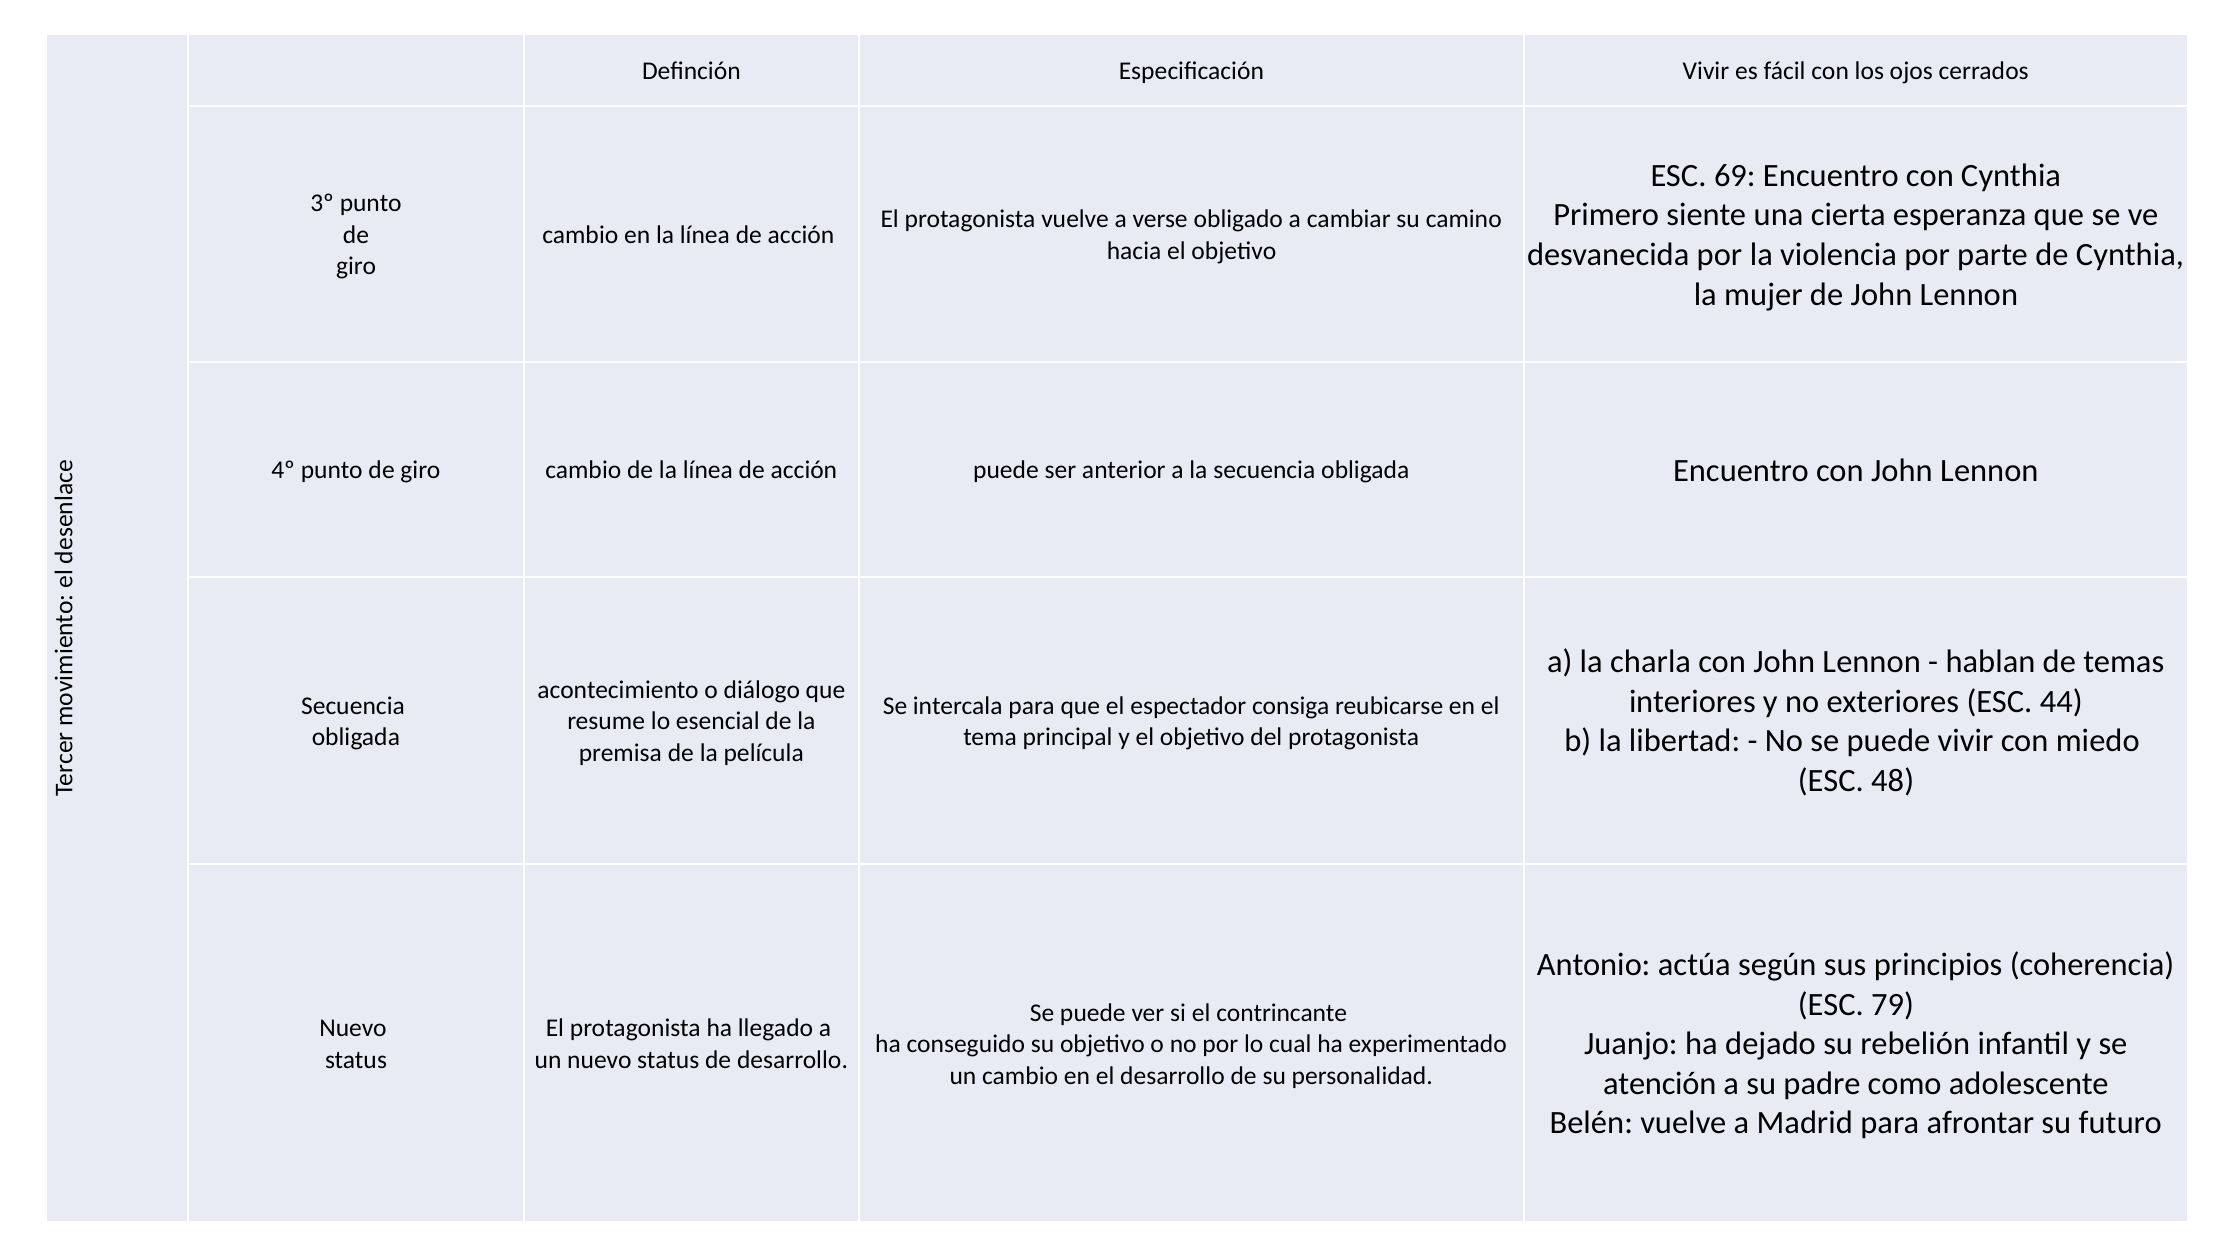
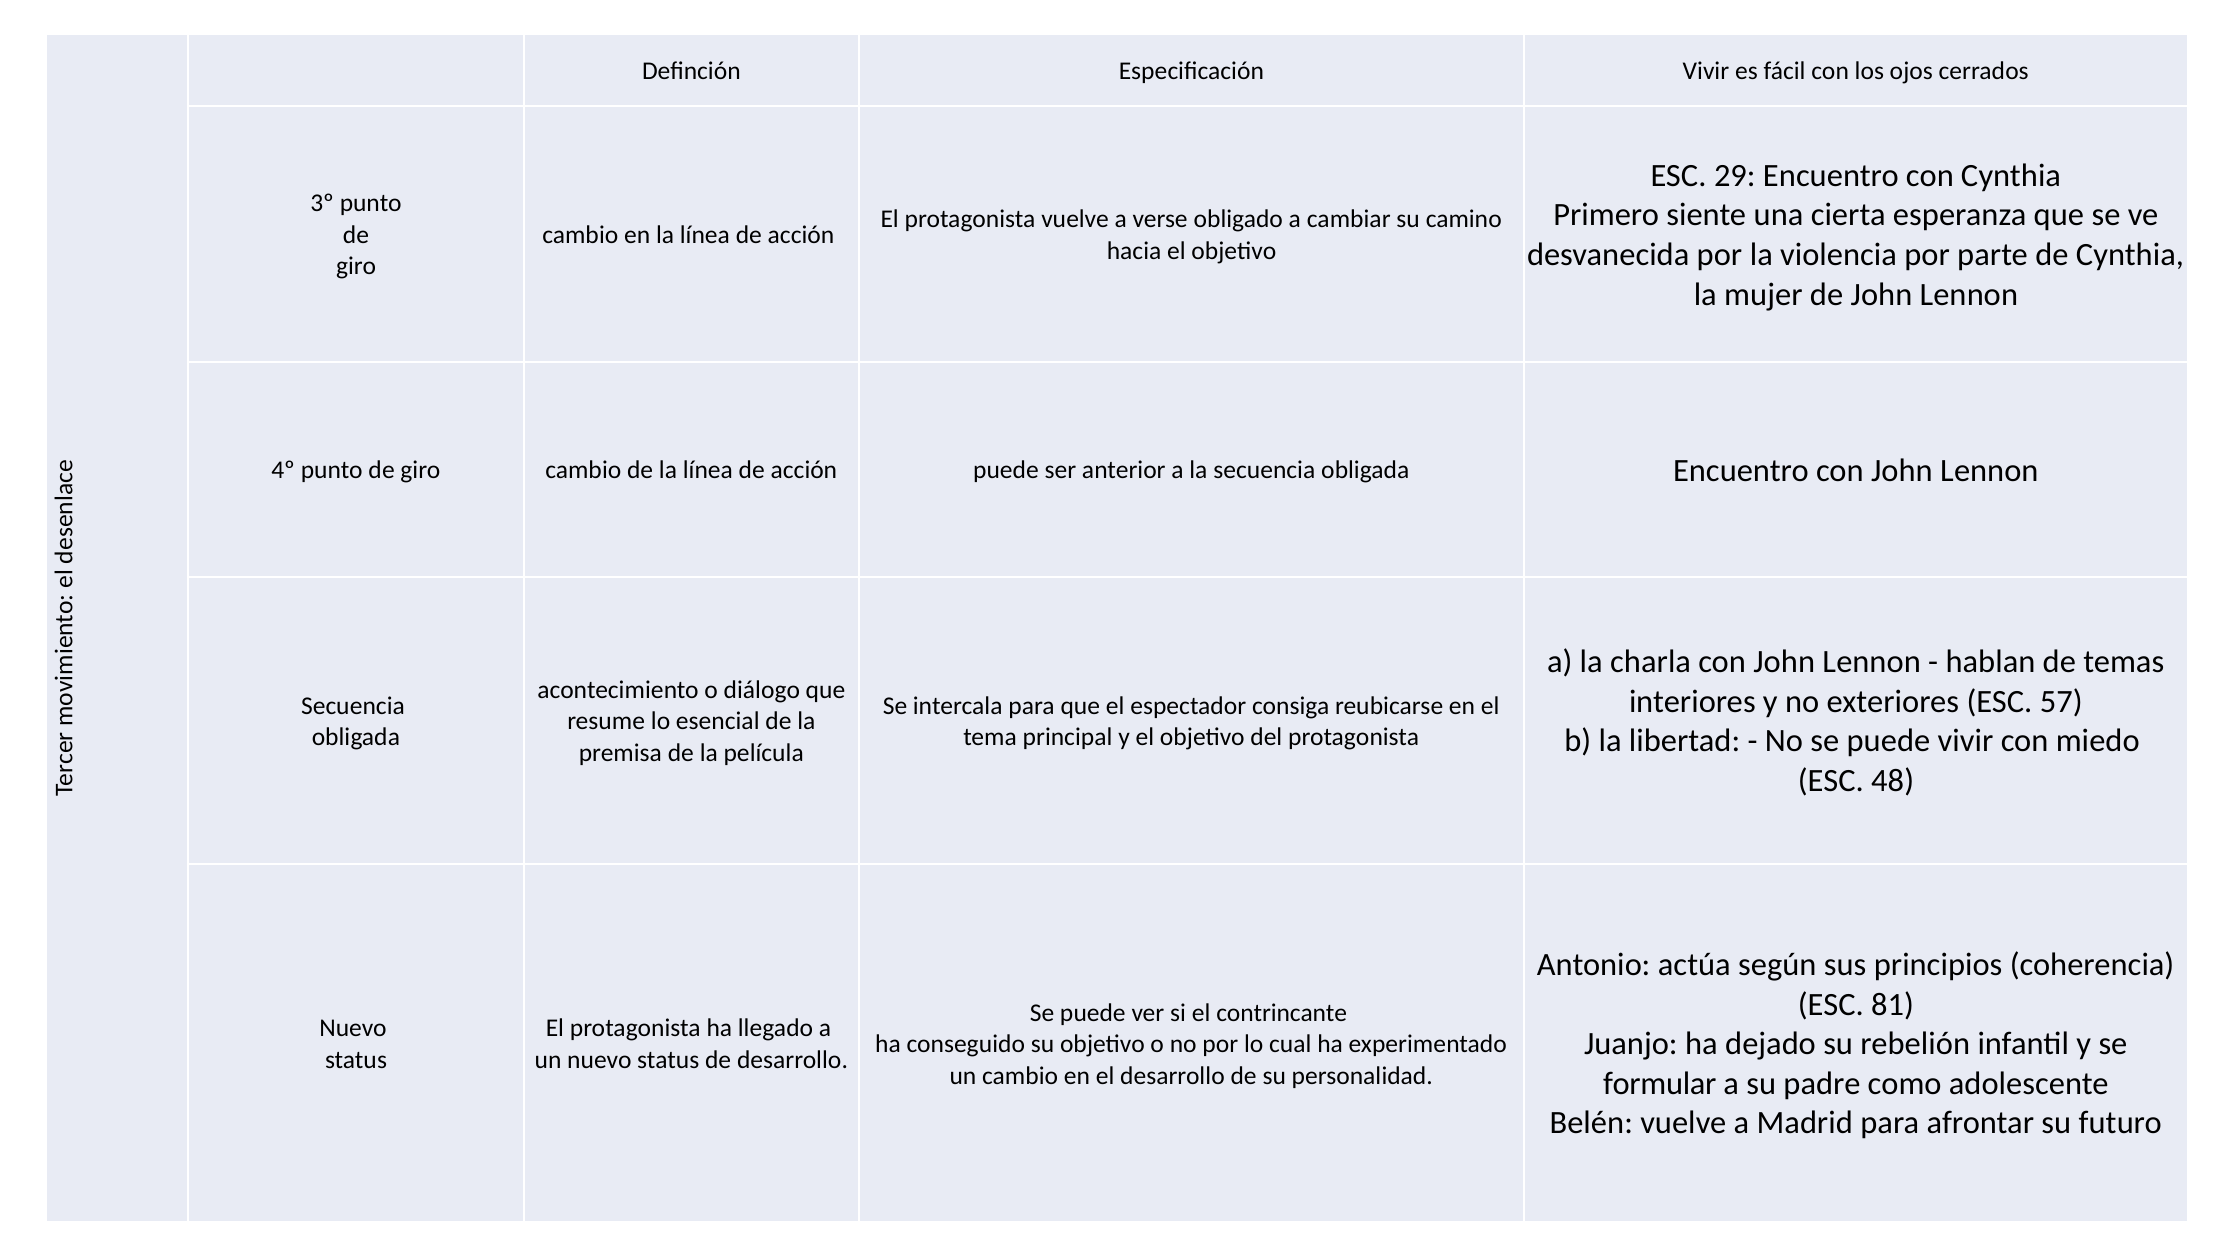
69: 69 -> 29
44: 44 -> 57
79: 79 -> 81
atención: atención -> formular
